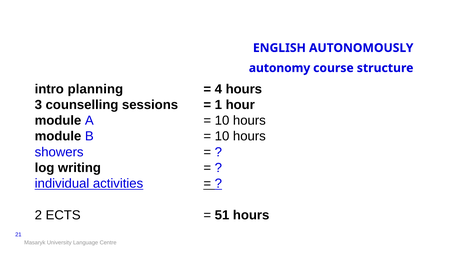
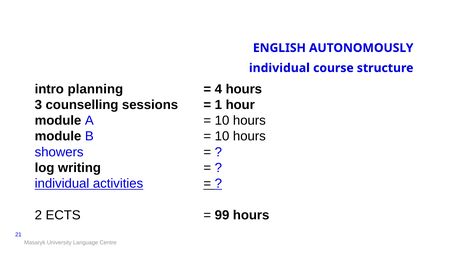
autonomy at (280, 68): autonomy -> individual
51: 51 -> 99
